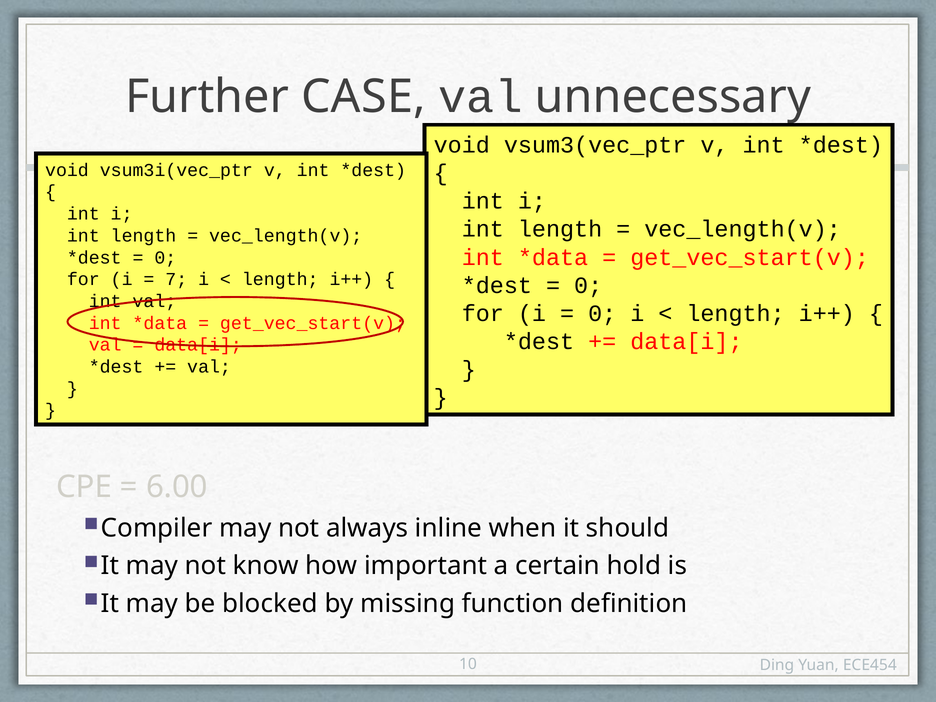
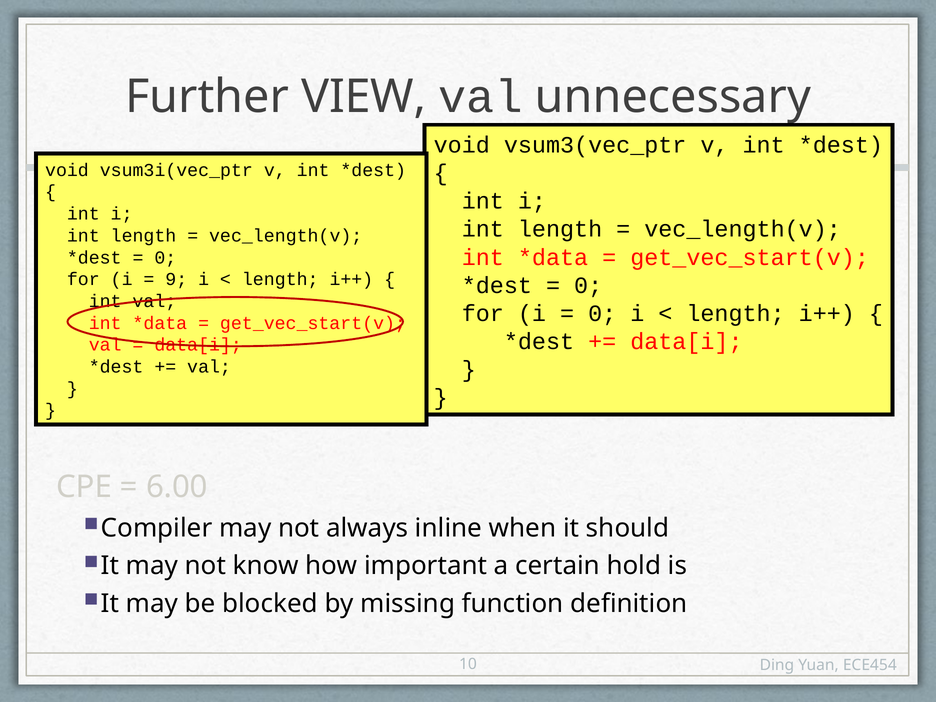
CASE: CASE -> VIEW
7: 7 -> 9
